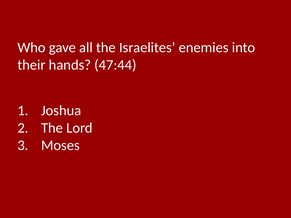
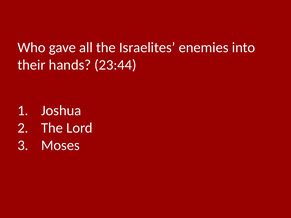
47:44: 47:44 -> 23:44
